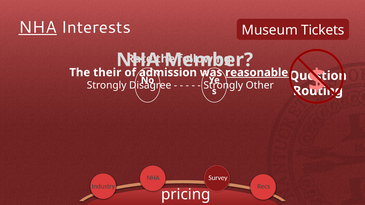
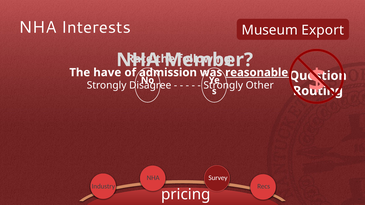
NHA at (38, 27) underline: present -> none
Tickets: Tickets -> Export
their: their -> have
